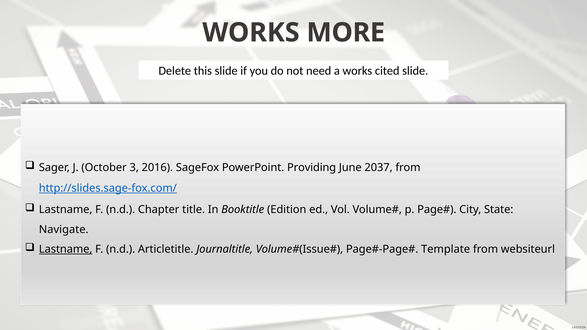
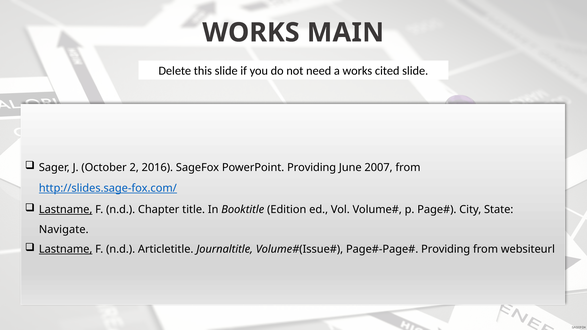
MORE: MORE -> MAIN
3: 3 -> 2
2037: 2037 -> 2007
Lastname at (66, 210) underline: none -> present
Template at (446, 249): Template -> Providing
